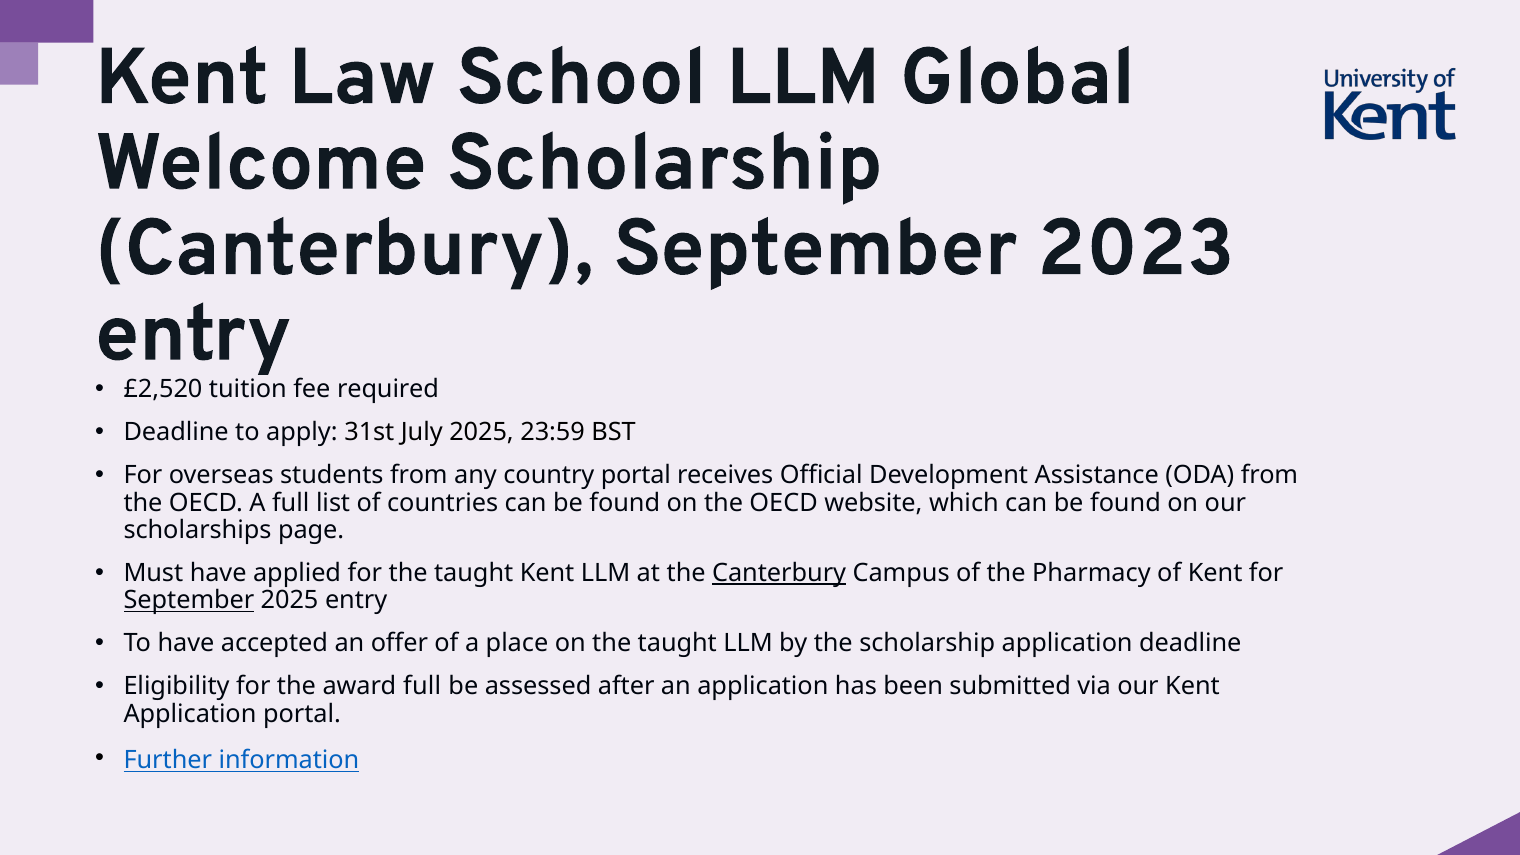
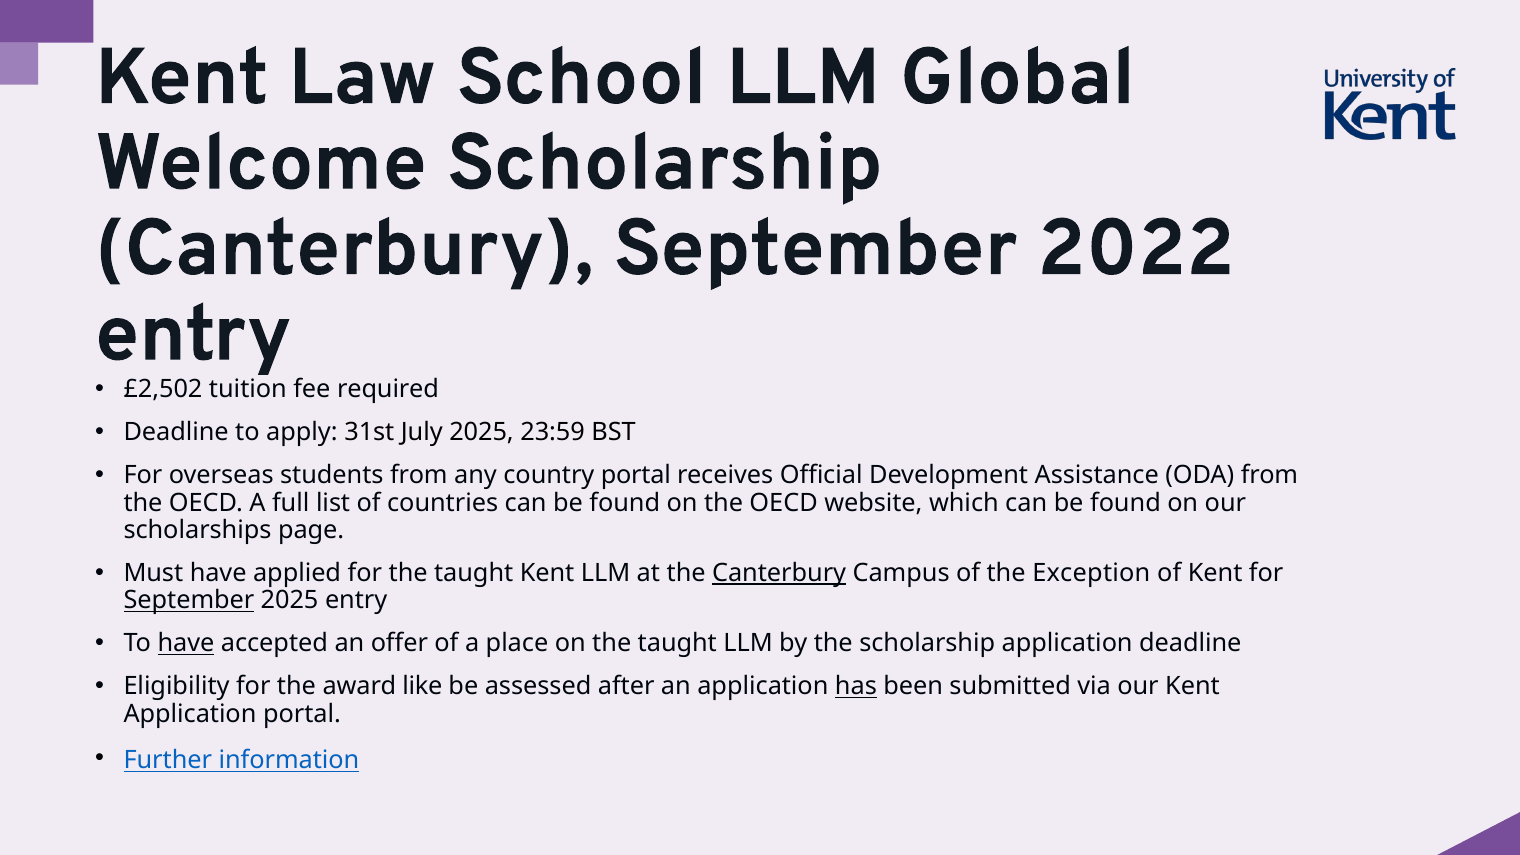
2023: 2023 -> 2022
£2,520: £2,520 -> £2,502
Pharmacy: Pharmacy -> Exception
have at (186, 644) underline: none -> present
award full: full -> like
has underline: none -> present
